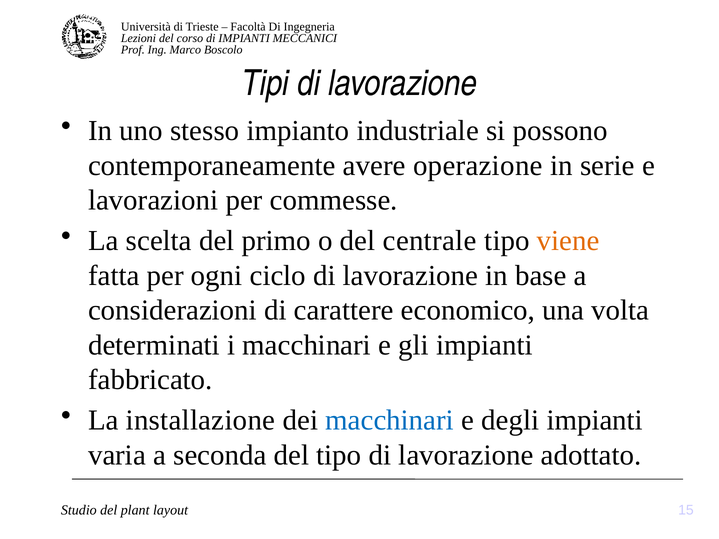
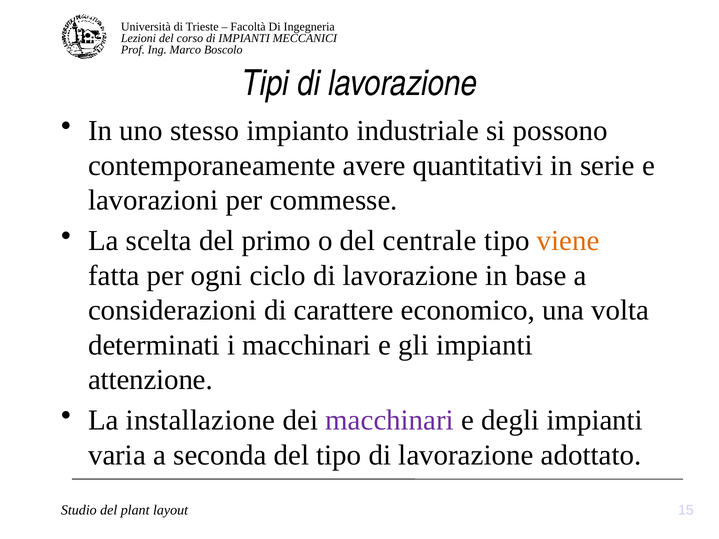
operazione: operazione -> quantitativi
fabbricato: fabbricato -> attenzione
macchinari at (390, 421) colour: blue -> purple
